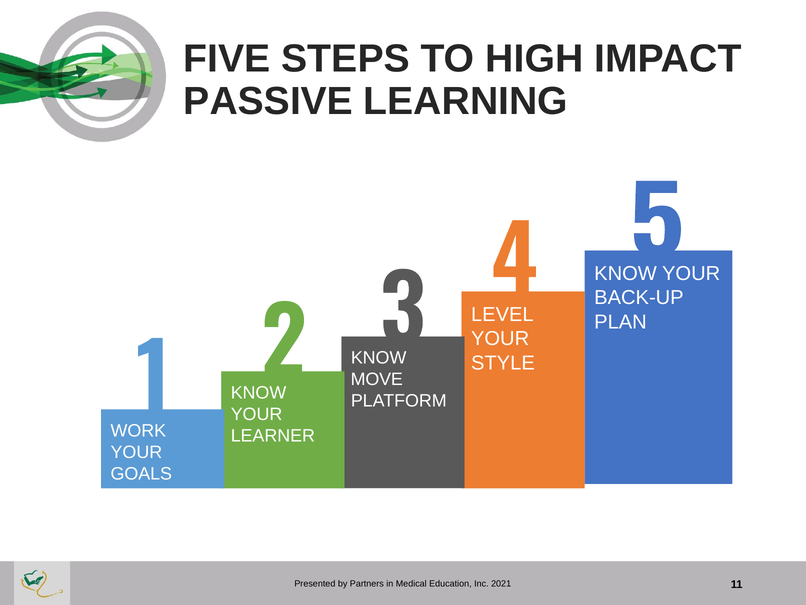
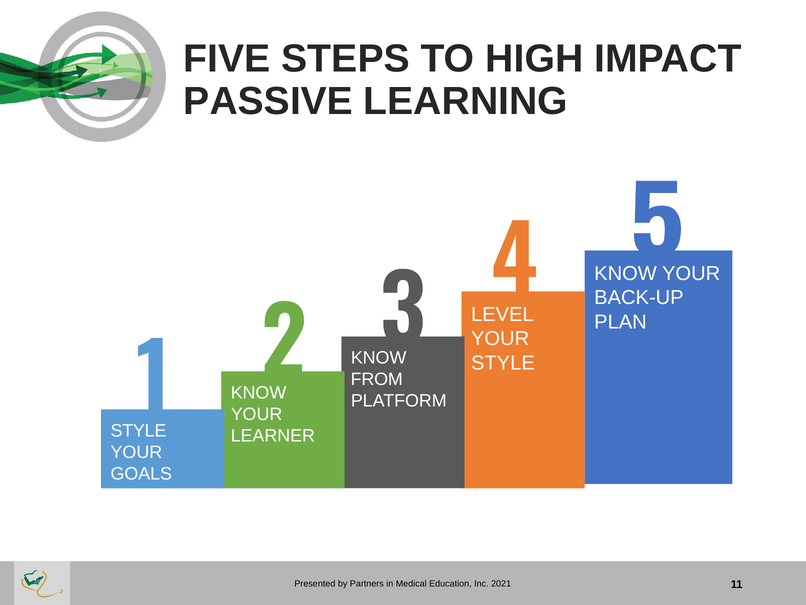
MOVE: MOVE -> FROM
WORK at (138, 430): WORK -> STYLE
